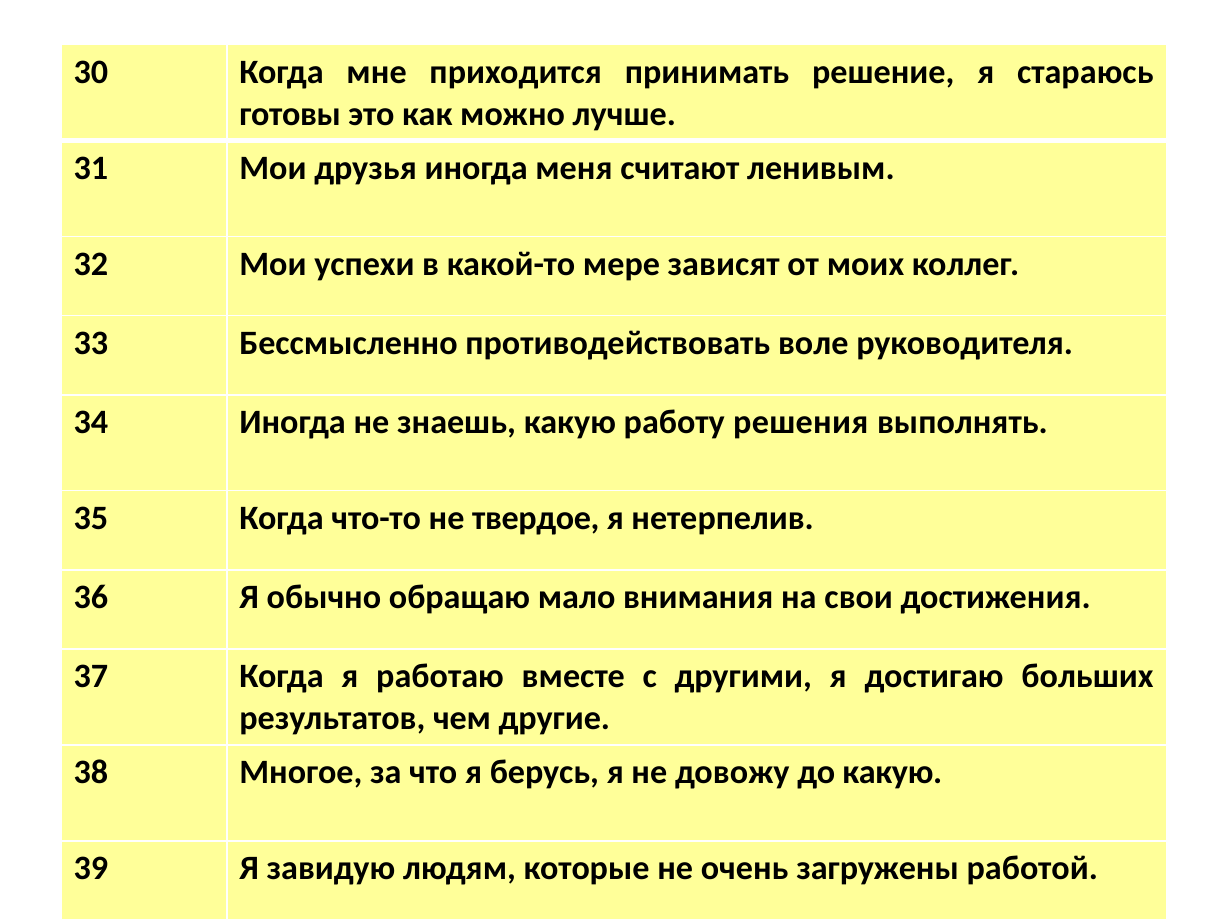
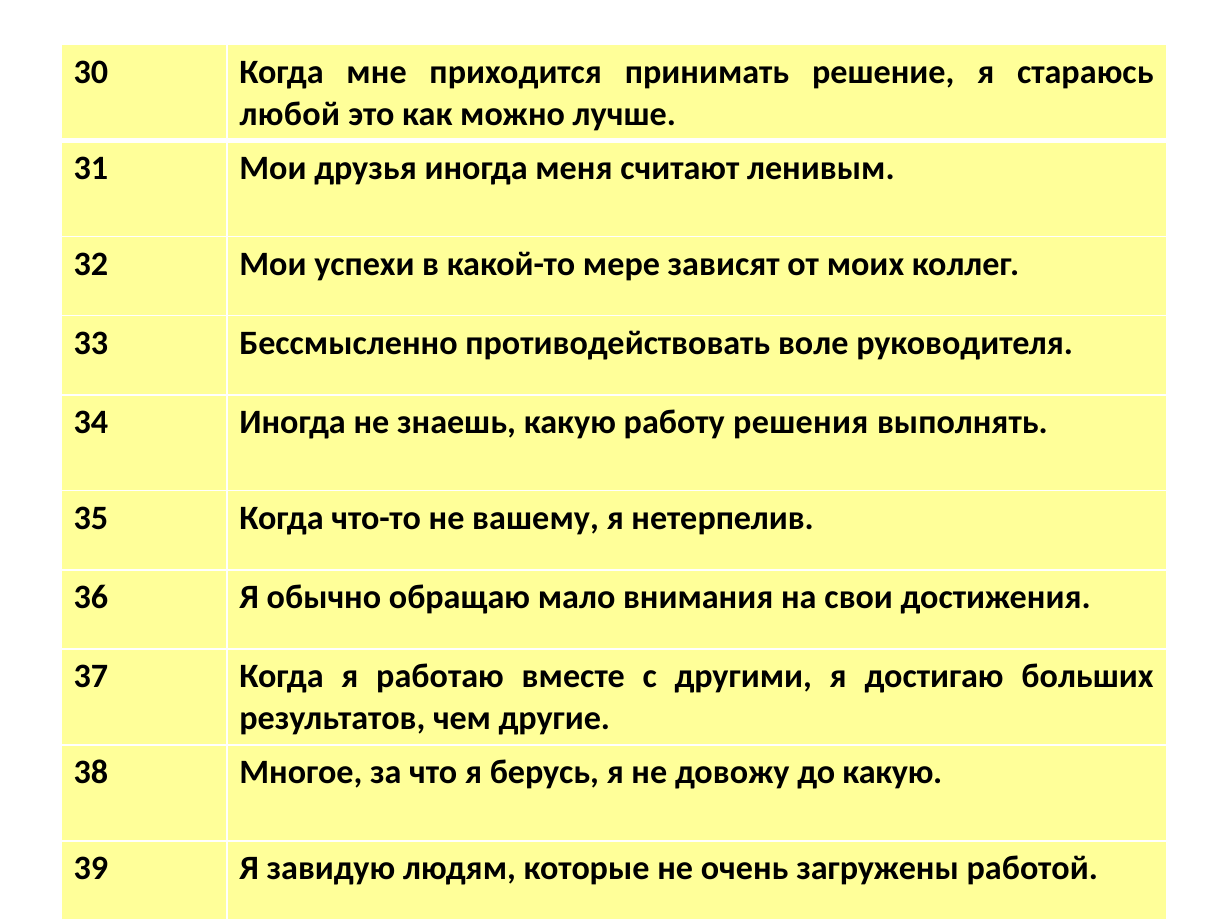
готовы: готовы -> любой
твердое: твердое -> вашему
